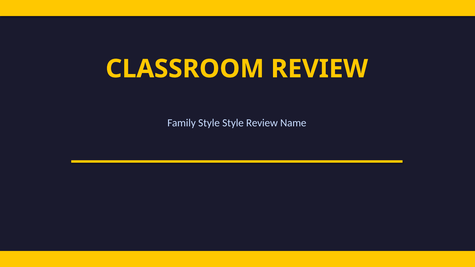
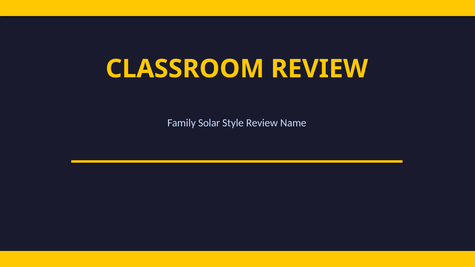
Family Style: Style -> Solar
